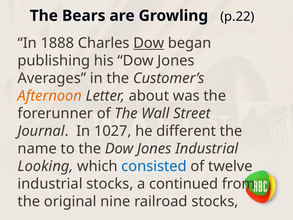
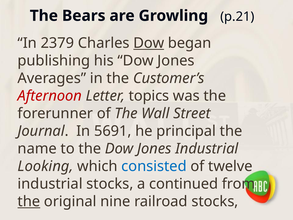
p.22: p.22 -> p.21
1888: 1888 -> 2379
Afternoon colour: orange -> red
about: about -> topics
1027: 1027 -> 5691
different: different -> principal
the at (29, 201) underline: none -> present
